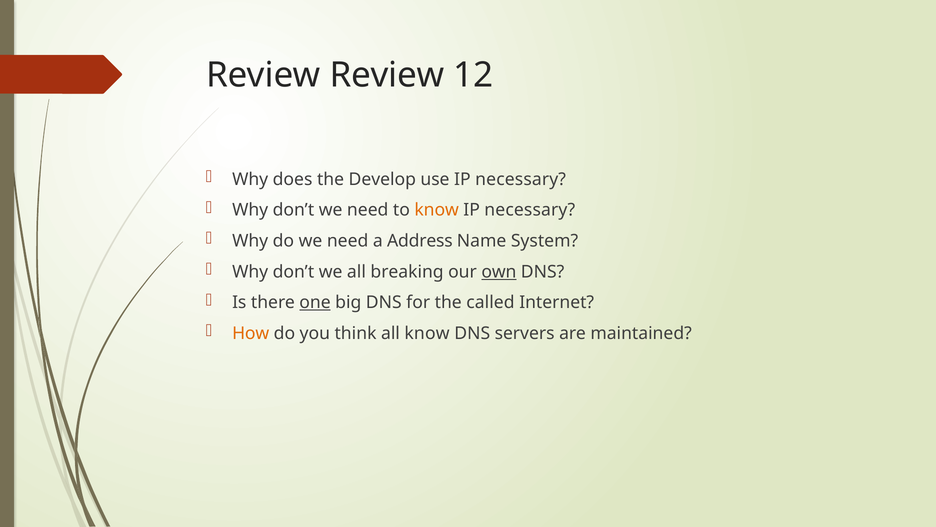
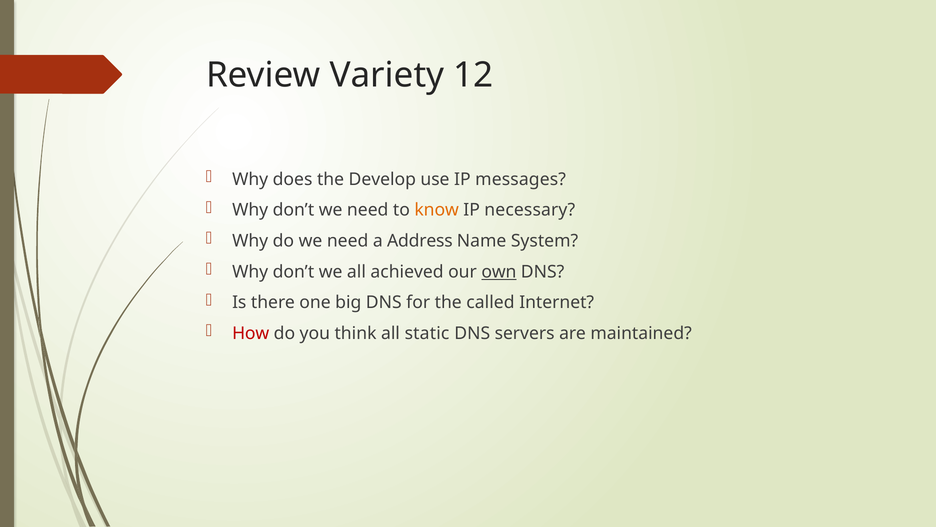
Review Review: Review -> Variety
use IP necessary: necessary -> messages
breaking: breaking -> achieved
one underline: present -> none
How colour: orange -> red
all know: know -> static
